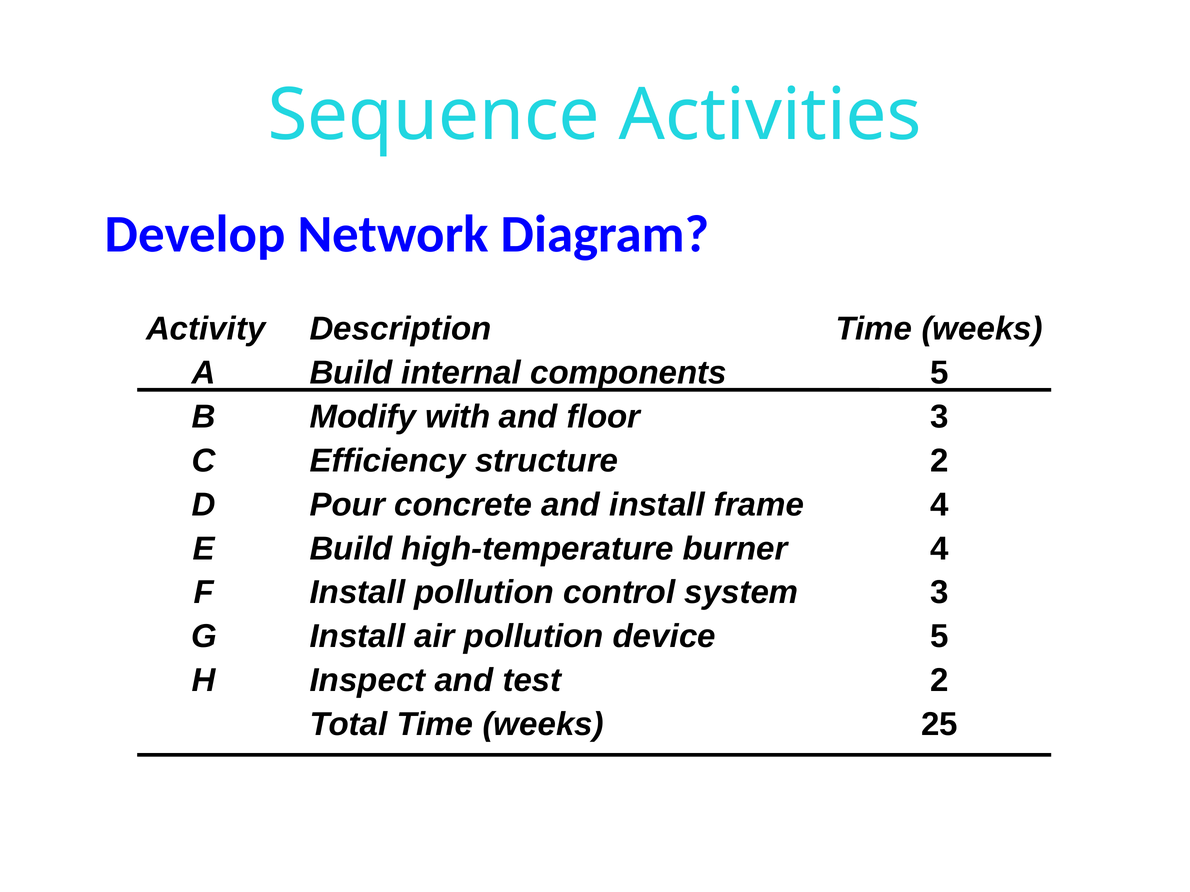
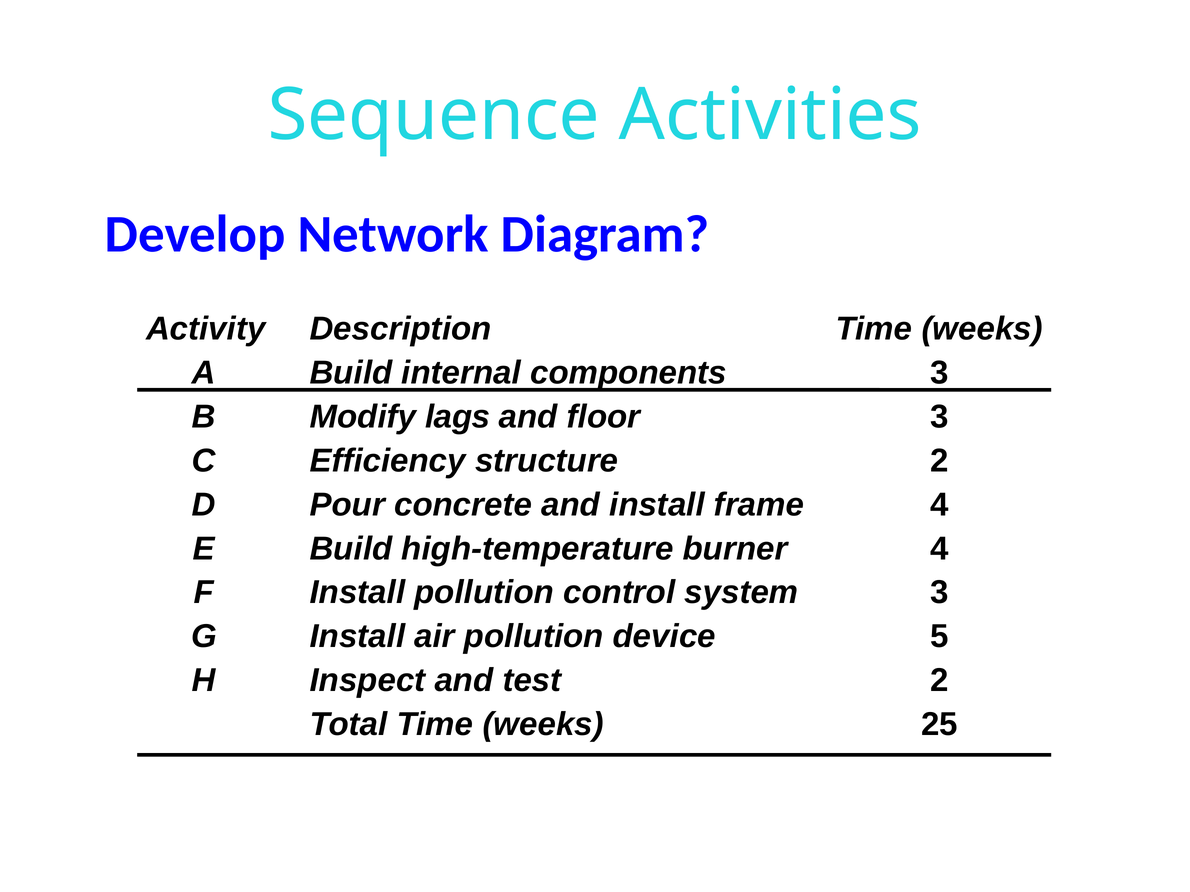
components 5: 5 -> 3
with: with -> lags
